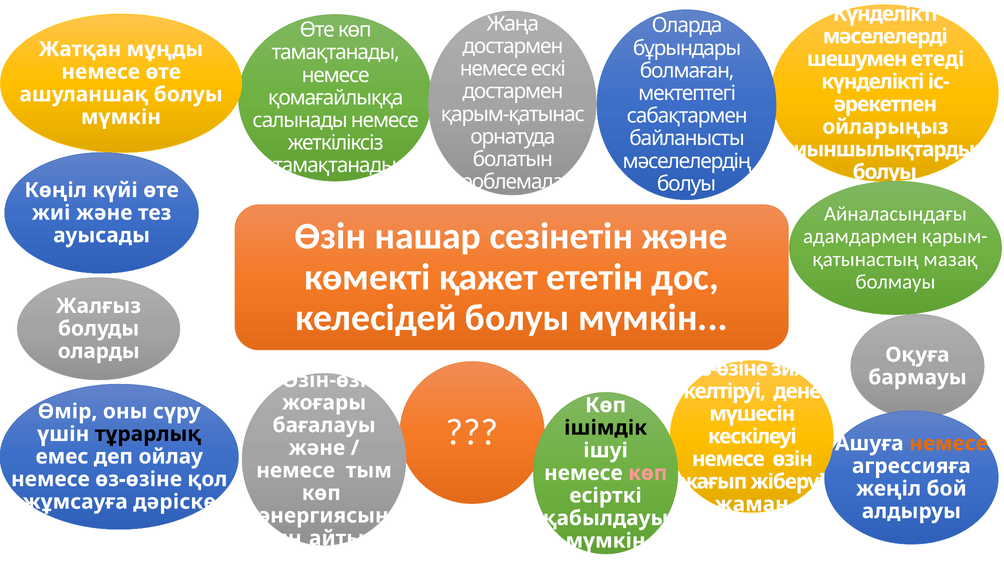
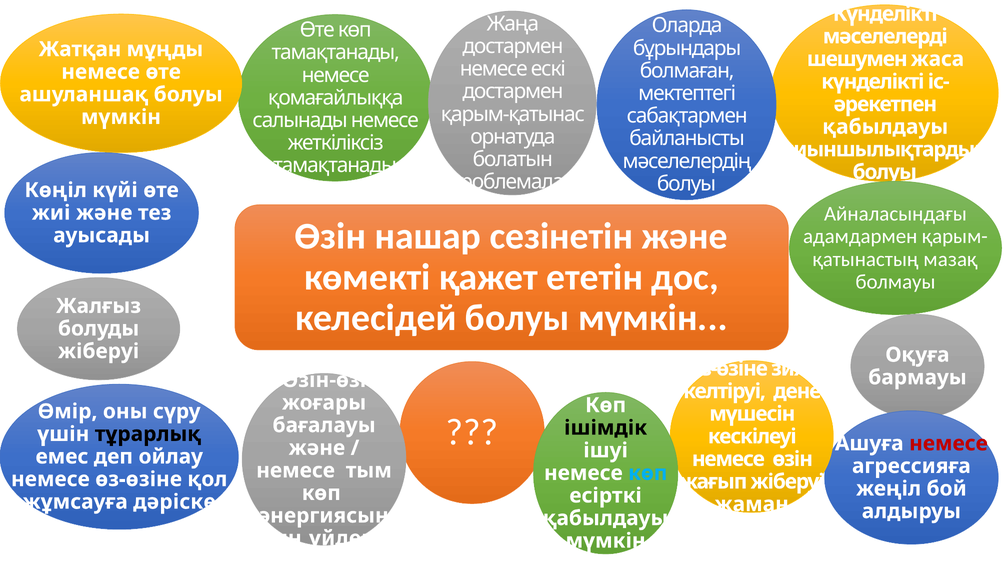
етеді: етеді -> жаса
ойларыңыз at (885, 127): ойларыңыз -> қабылдауы
оларды at (99, 351): оларды -> жіберуі
немесе at (948, 443) colour: orange -> red
көп at (648, 473) colour: pink -> light blue
айтып: айтып -> үйдегі
